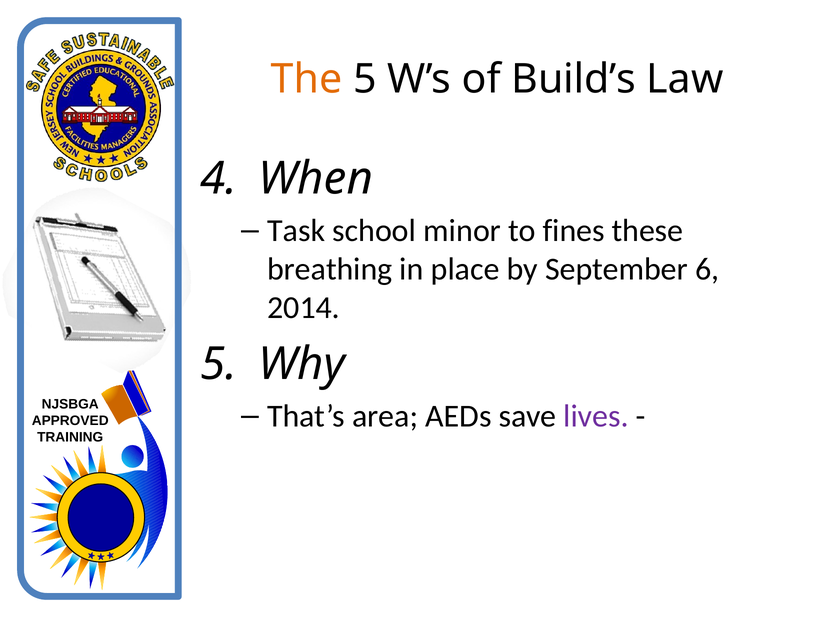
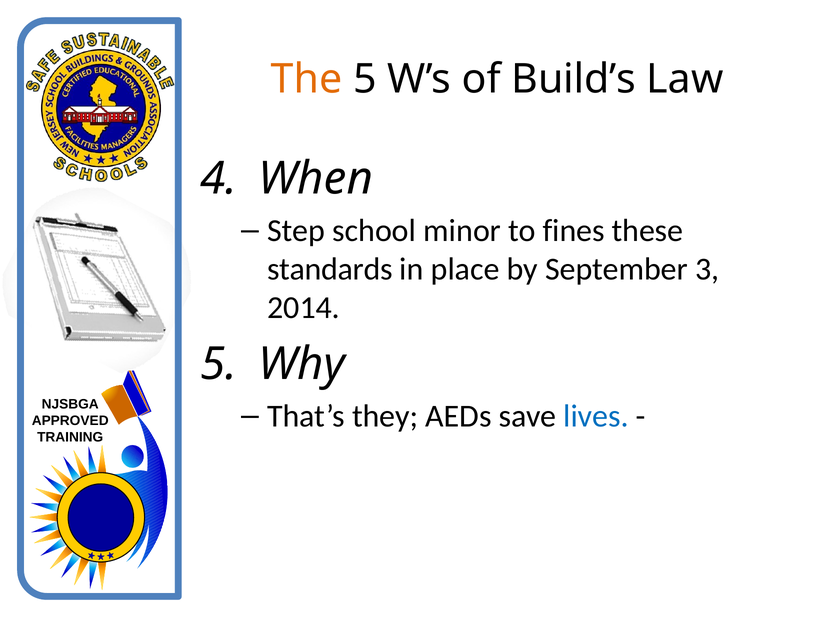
Task: Task -> Step
breathing: breathing -> standards
6: 6 -> 3
area: area -> they
lives colour: purple -> blue
